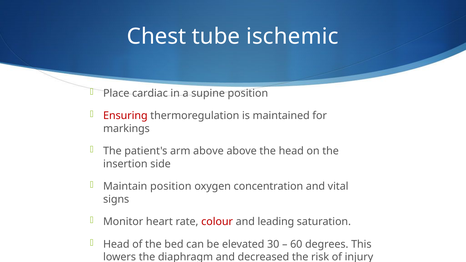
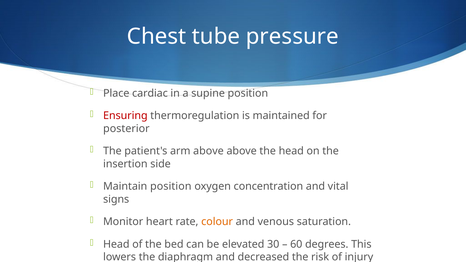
ischemic: ischemic -> pressure
markings: markings -> posterior
colour colour: red -> orange
leading: leading -> venous
